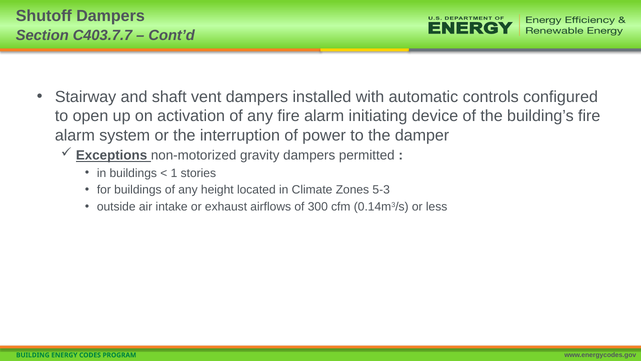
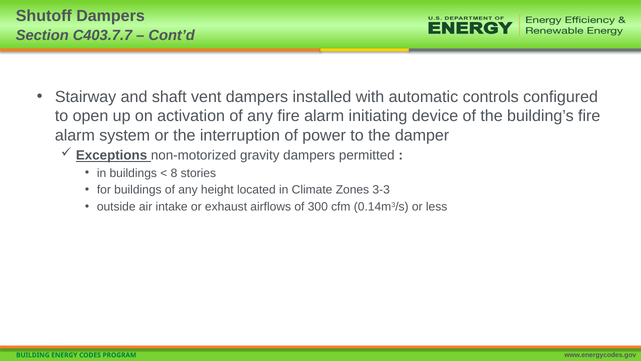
1: 1 -> 8
5-3: 5-3 -> 3-3
